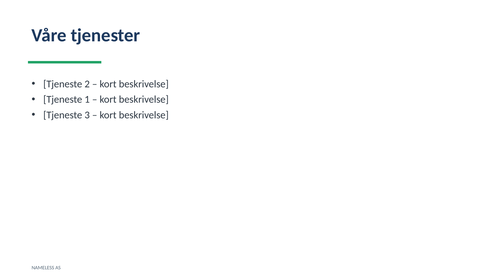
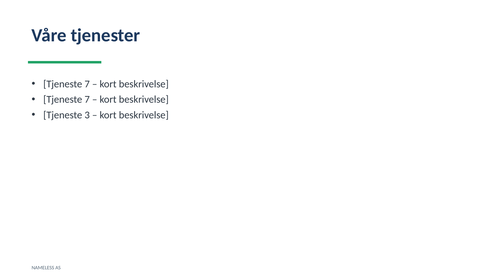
2 at (87, 84): 2 -> 7
1 at (87, 100): 1 -> 7
